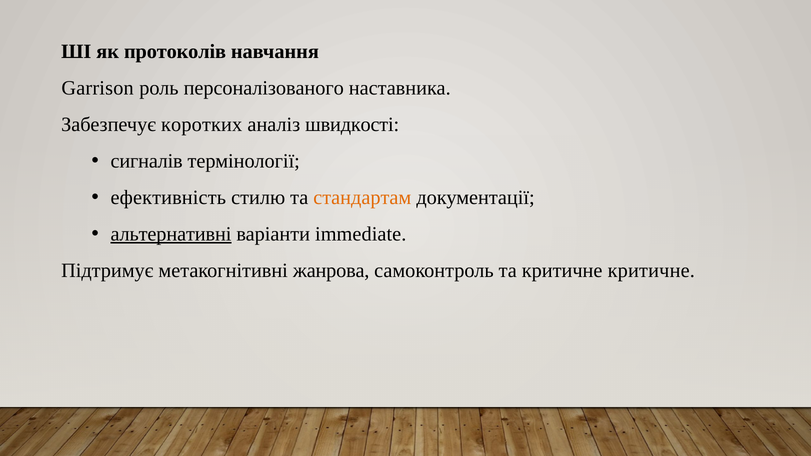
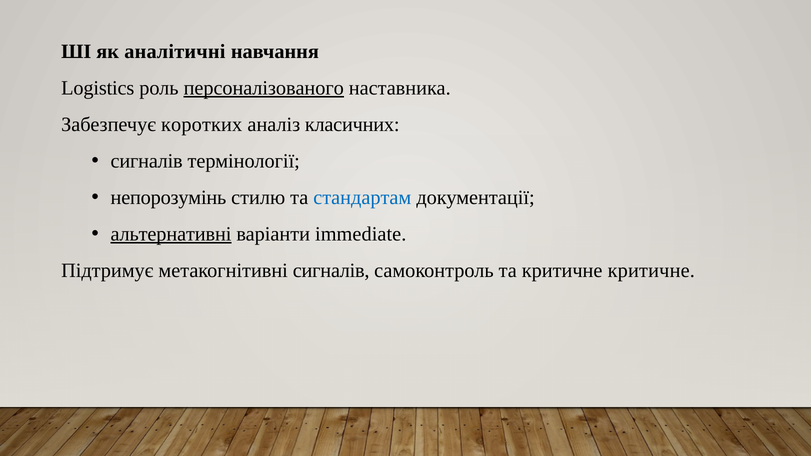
протоколів: протоколів -> аналітичні
Garrison: Garrison -> Logistics
персоналізованого underline: none -> present
швидкості: швидкості -> класичних
ефективність: ефективність -> непорозумінь
стандартам colour: orange -> blue
метакогнітивні жанрова: жанрова -> сигналів
